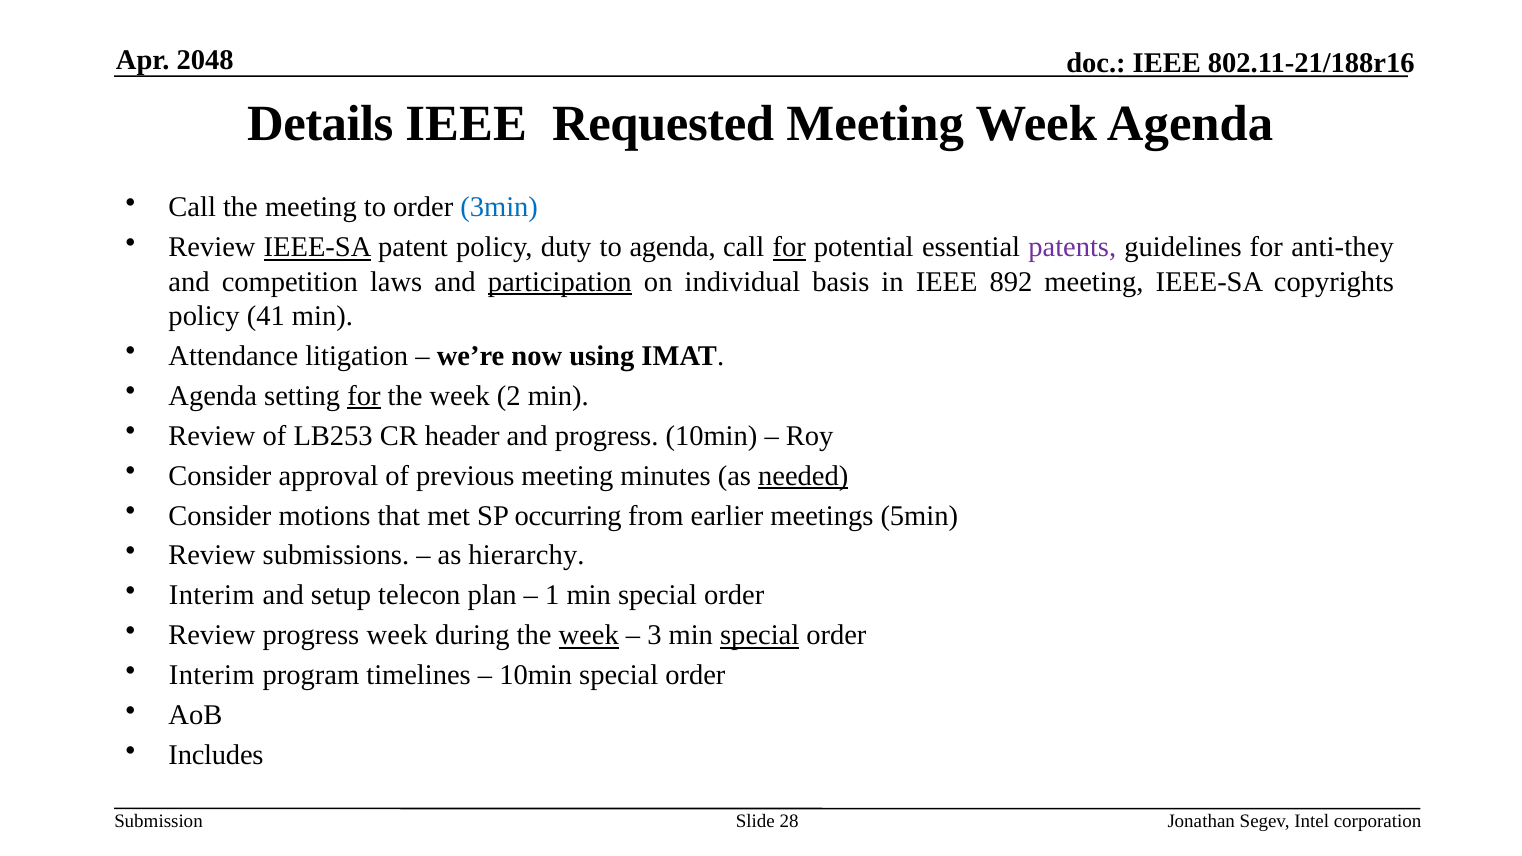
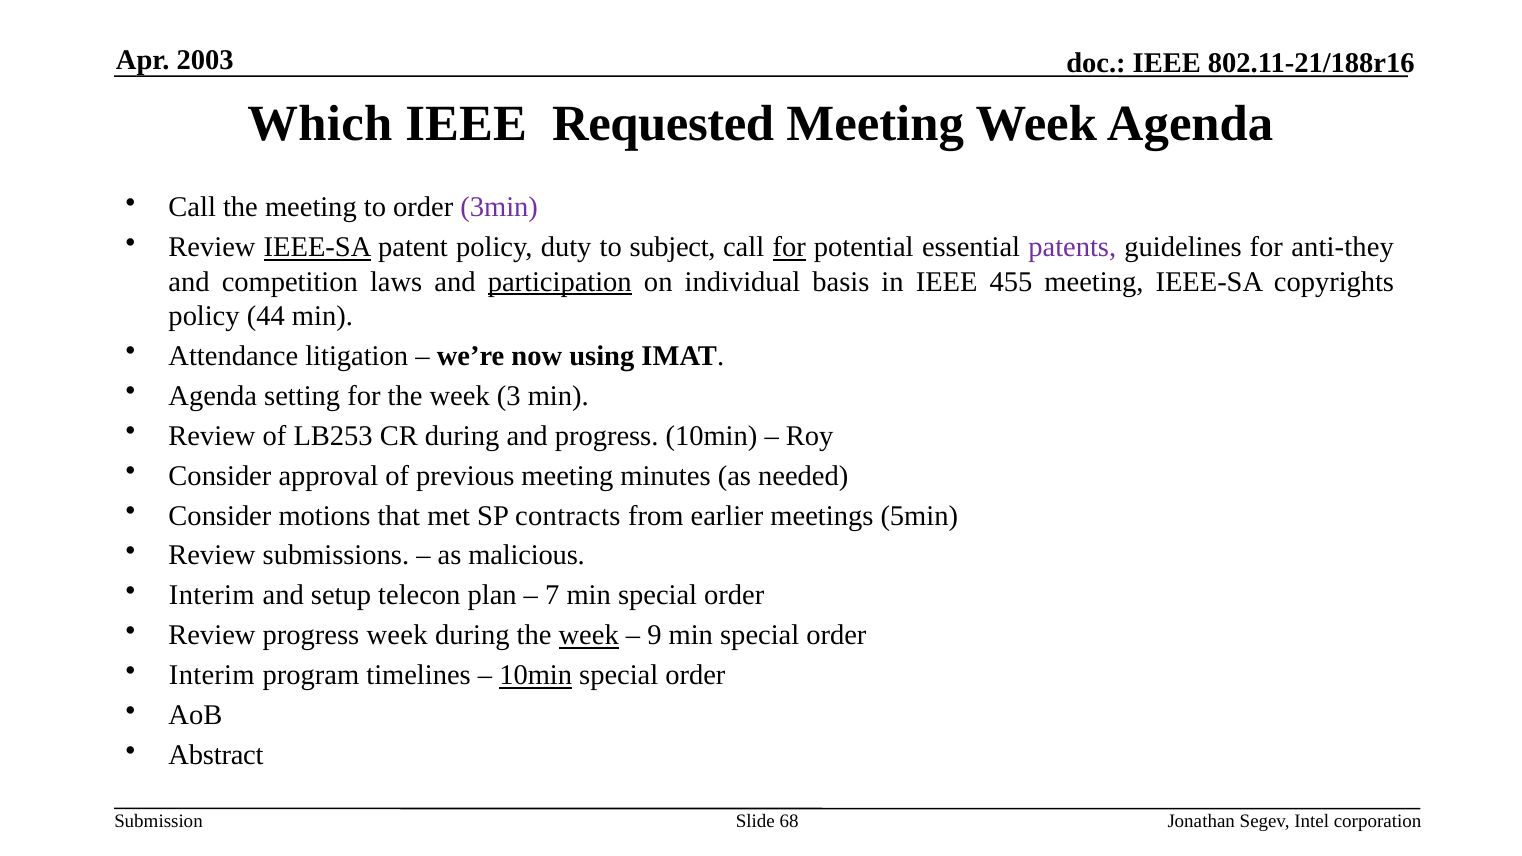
2048: 2048 -> 2003
Details: Details -> Which
3min colour: blue -> purple
to agenda: agenda -> subject
892: 892 -> 455
41: 41 -> 44
for at (364, 396) underline: present -> none
2: 2 -> 3
CR header: header -> during
needed underline: present -> none
occurring: occurring -> contracts
hierarchy: hierarchy -> malicious
1: 1 -> 7
3: 3 -> 9
special at (760, 636) underline: present -> none
10min at (536, 675) underline: none -> present
Includes: Includes -> Abstract
28: 28 -> 68
